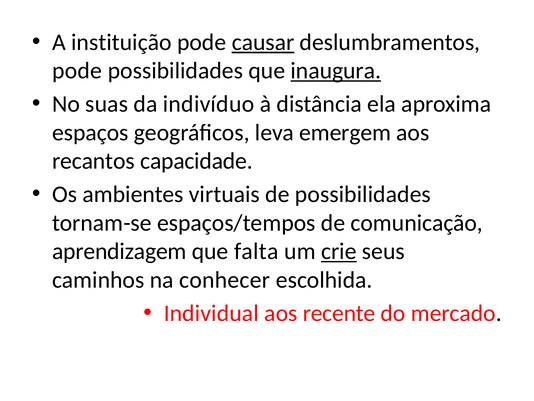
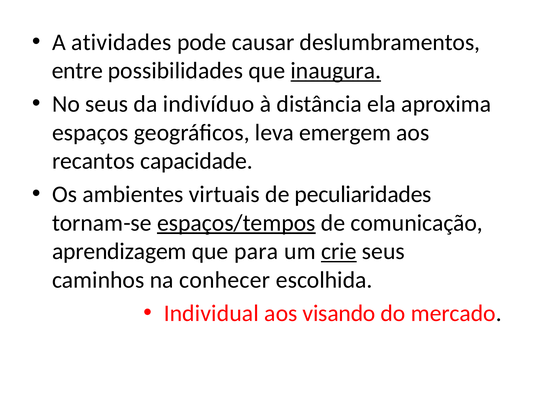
instituição: instituição -> atividades
causar underline: present -> none
pode at (77, 71): pode -> entre
No suas: suas -> seus
de possibilidades: possibilidades -> peculiaridades
espaços/tempos underline: none -> present
falta: falta -> para
recente: recente -> visando
